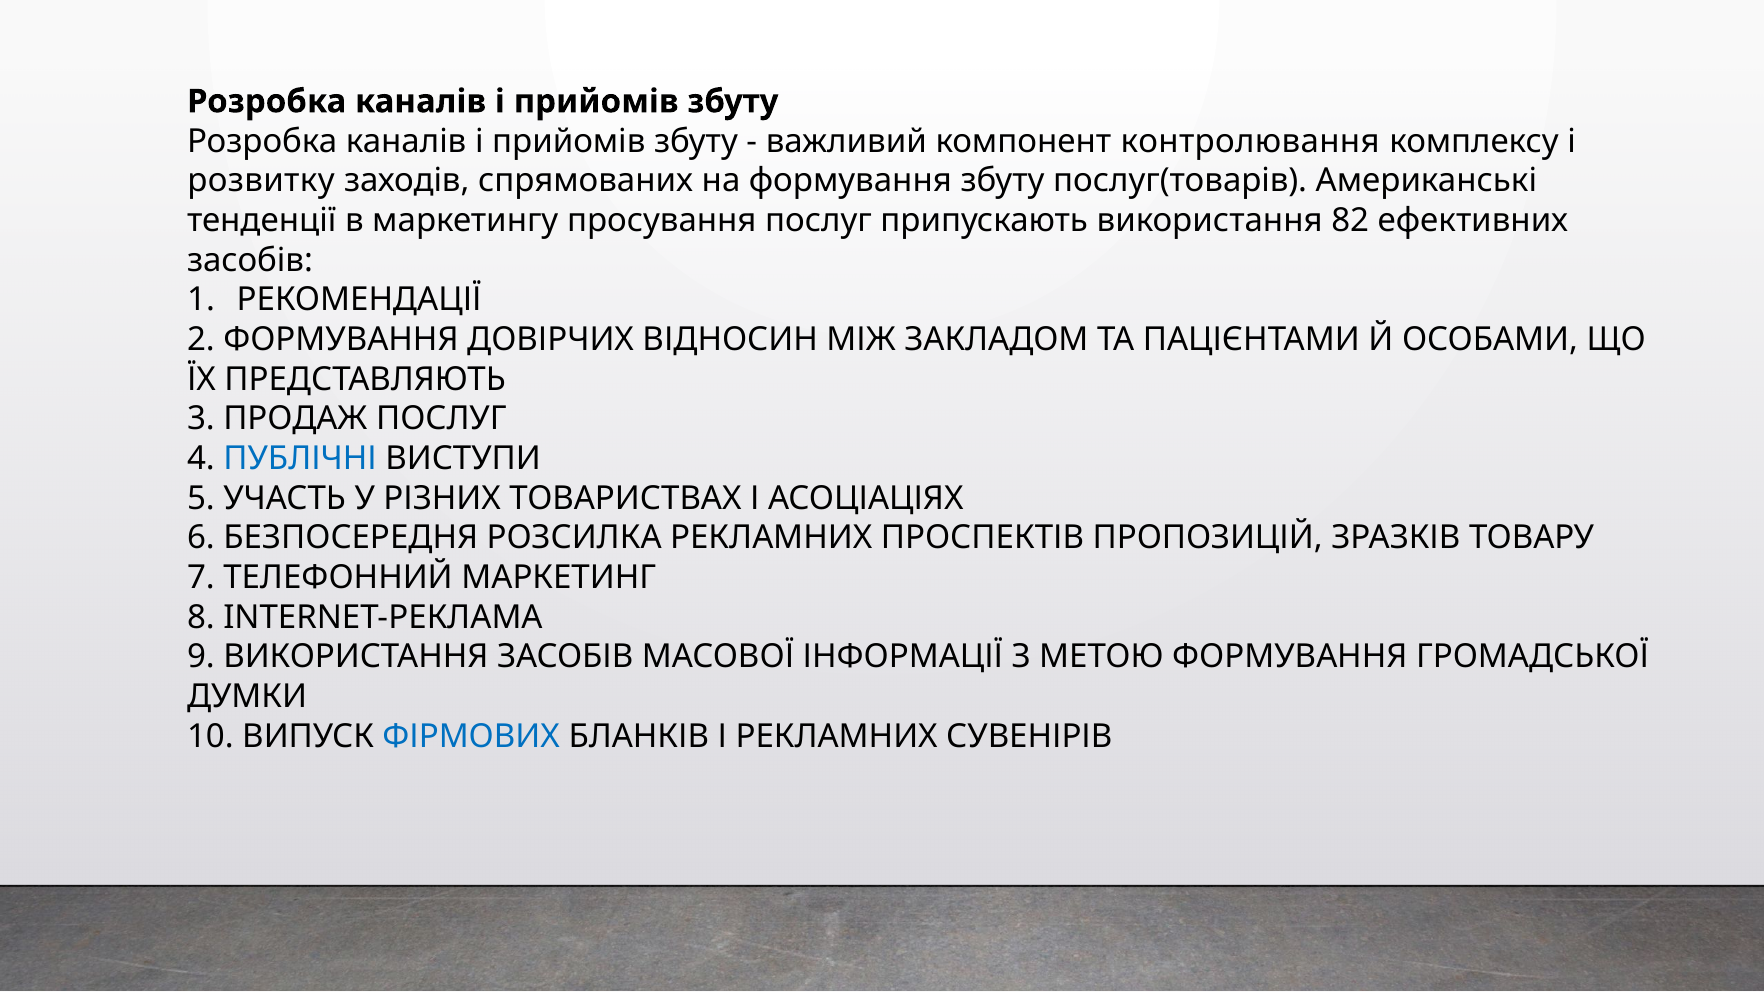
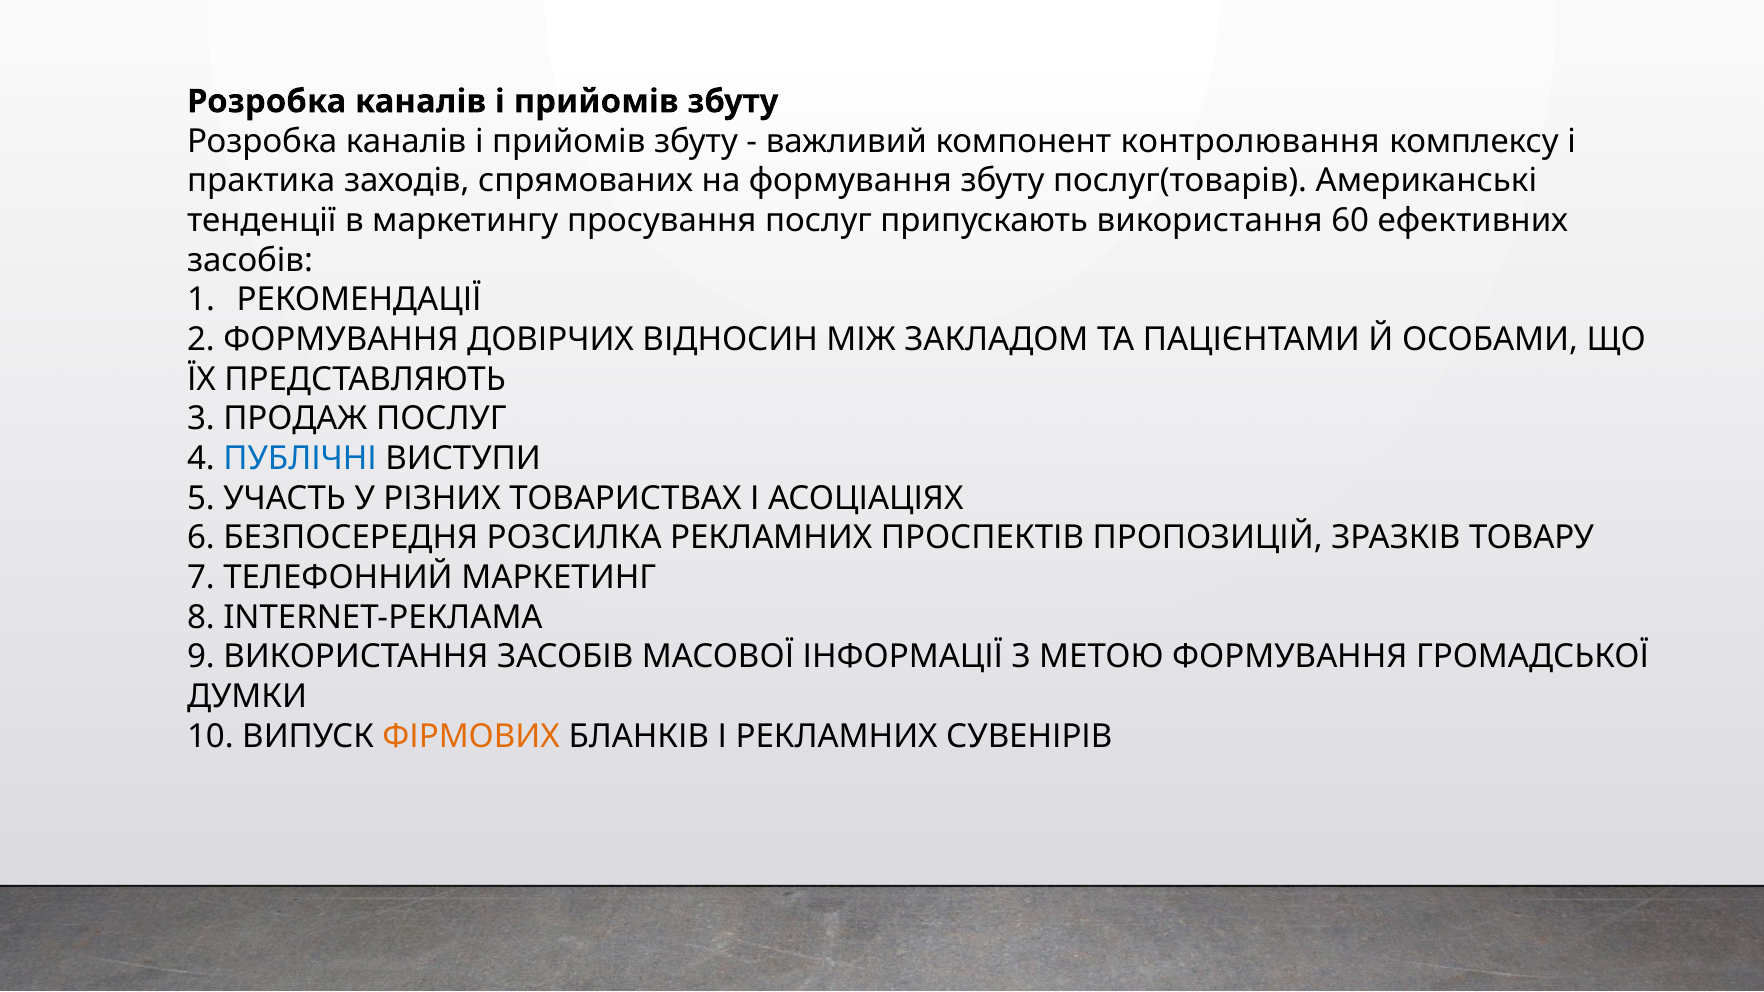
розвитку: розвитку -> практика
82: 82 -> 60
ФІРМОВИХ colour: blue -> orange
